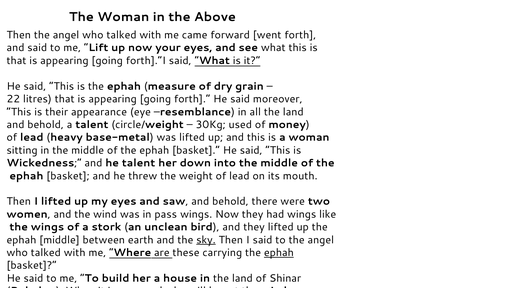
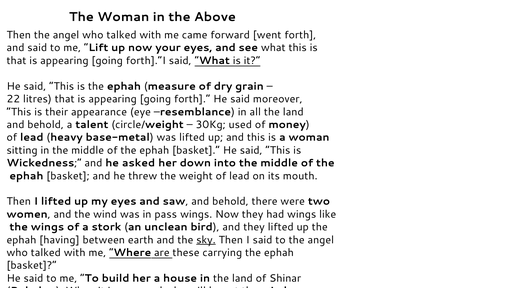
he talent: talent -> asked
ephah middle: middle -> having
ephah at (279, 253) underline: present -> none
